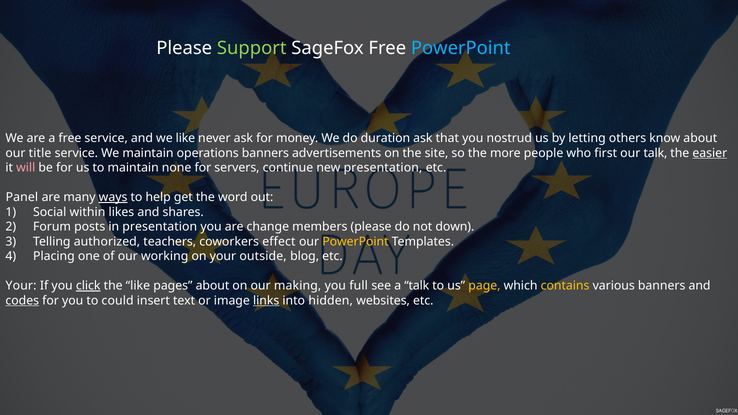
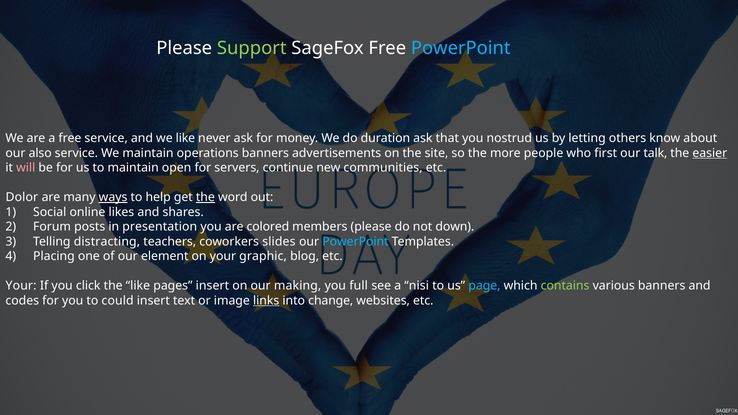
title: title -> also
none: none -> open
new presentation: presentation -> communities
Panel: Panel -> Dolor
the at (205, 197) underline: none -> present
within: within -> online
change: change -> colored
authorized: authorized -> distracting
effect: effect -> slides
PowerPoint at (355, 242) colour: yellow -> light blue
working: working -> element
outside: outside -> graphic
click underline: present -> none
pages about: about -> insert
a talk: talk -> nisi
page colour: yellow -> light blue
contains colour: yellow -> light green
codes underline: present -> none
hidden: hidden -> change
